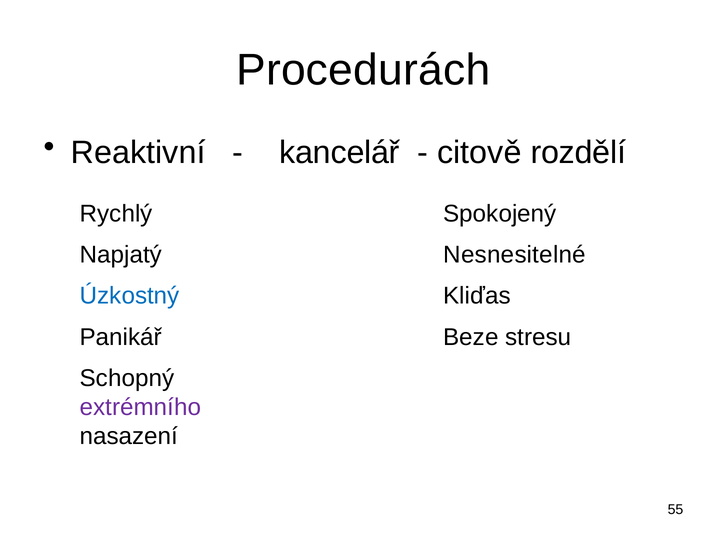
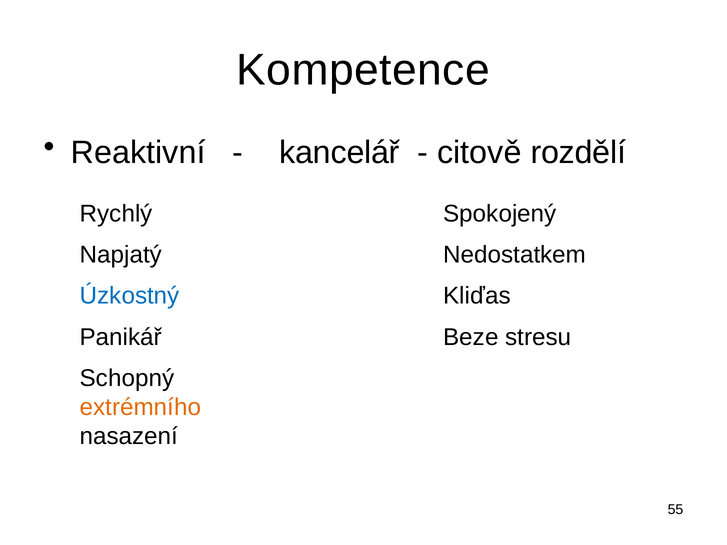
Procedurách: Procedurách -> Kompetence
Nesnesitelné: Nesnesitelné -> Nedostatkem
extrémního colour: purple -> orange
